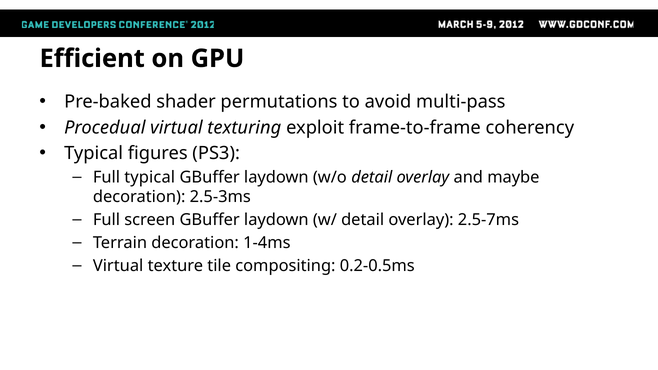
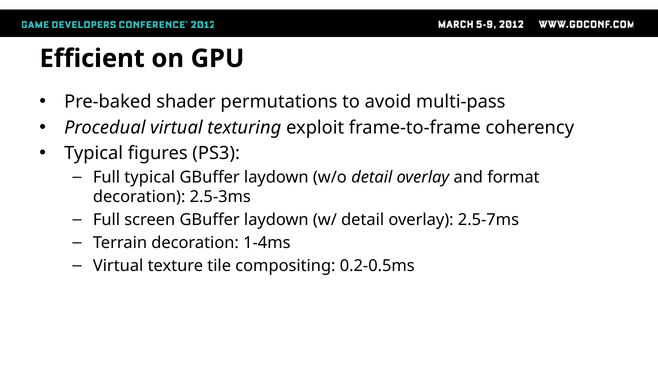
maybe: maybe -> format
